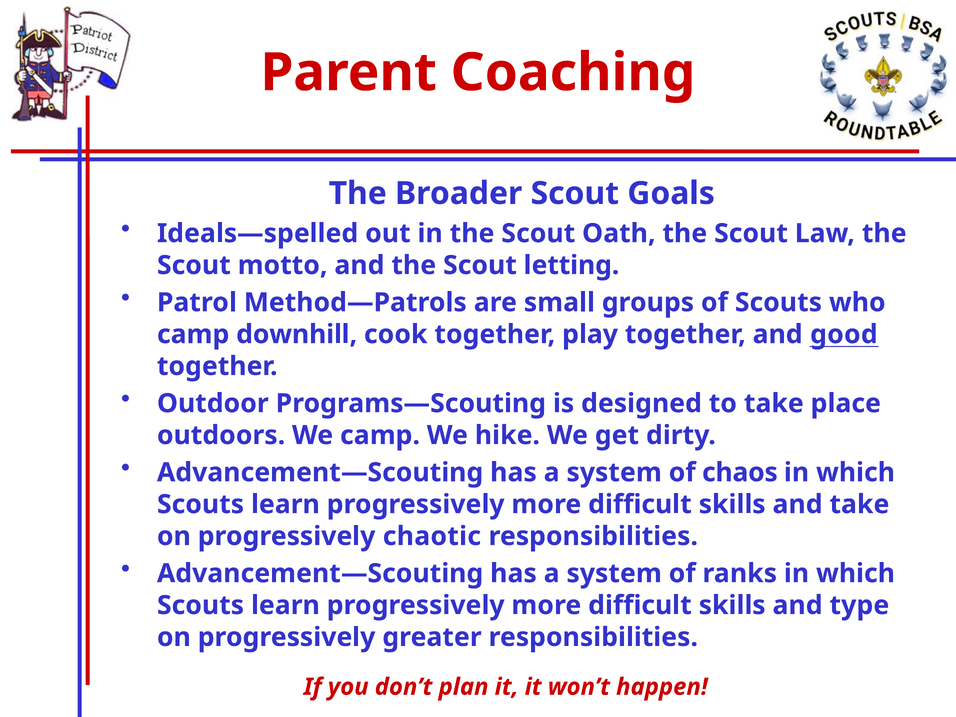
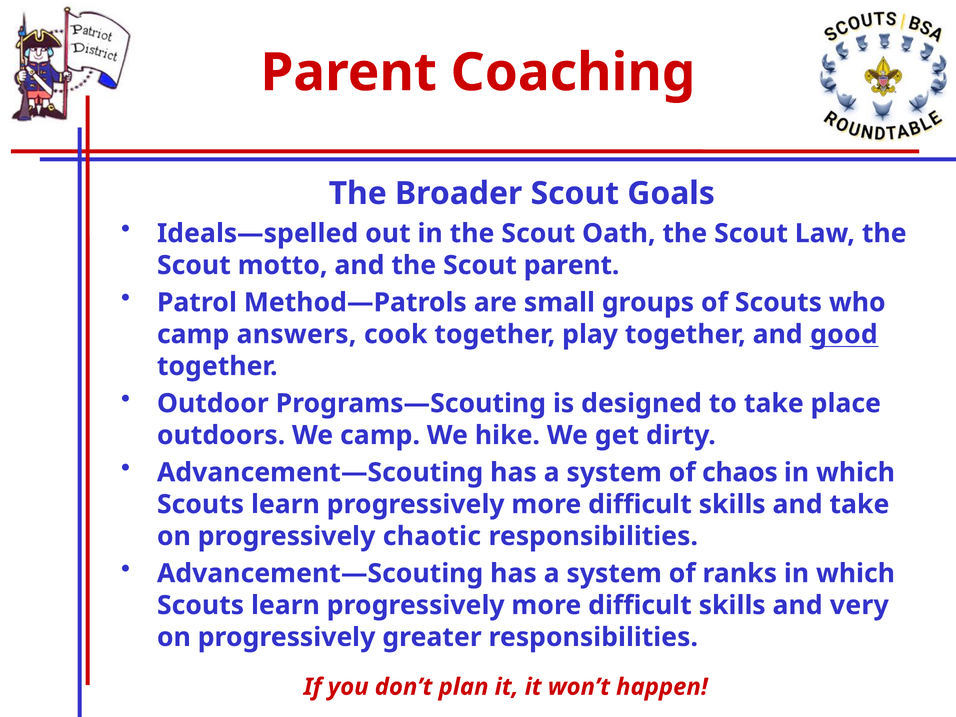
Scout letting: letting -> parent
downhill: downhill -> answers
type: type -> very
